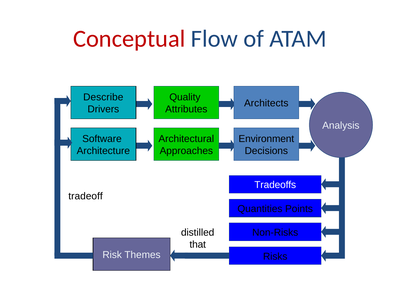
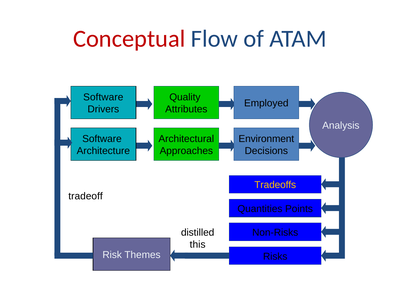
Describe at (103, 97): Describe -> Software
Architects: Architects -> Employed
Tradeoffs colour: white -> yellow
that: that -> this
